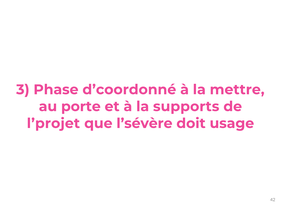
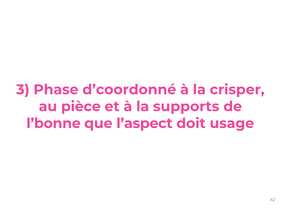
mettre: mettre -> crisper
porte: porte -> pièce
l’projet: l’projet -> l’bonne
l’sévère: l’sévère -> l’aspect
